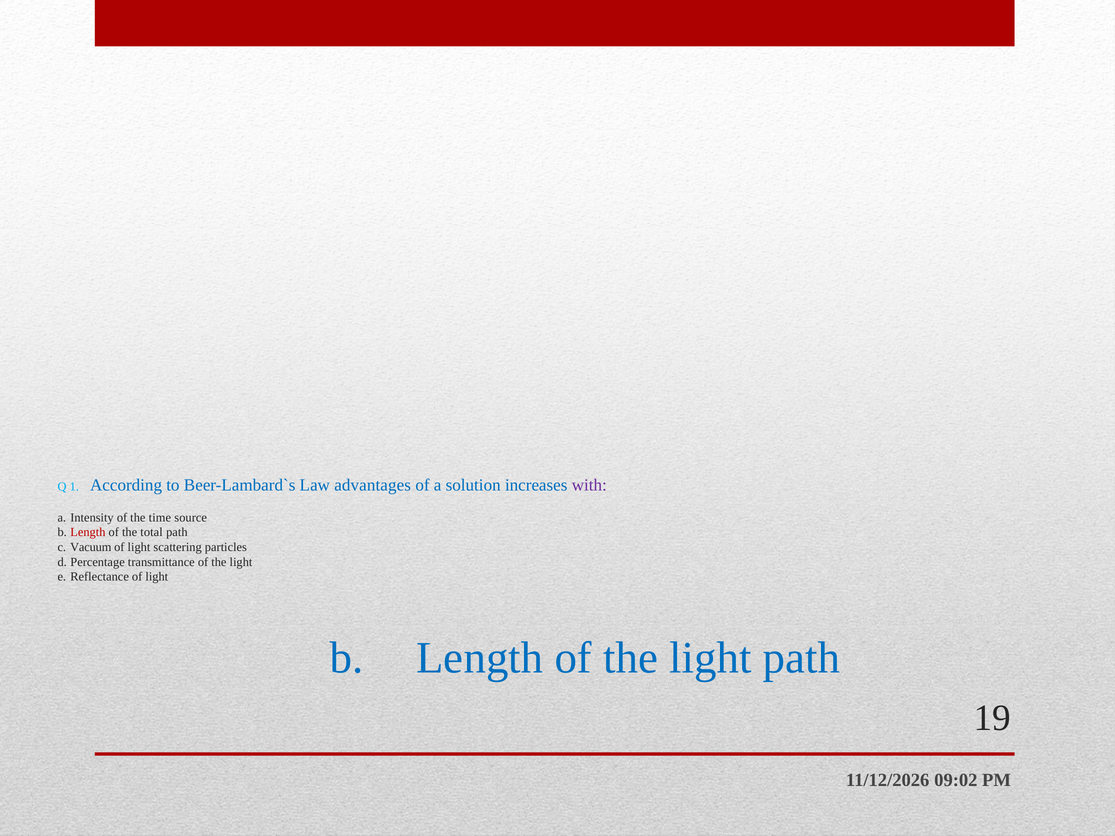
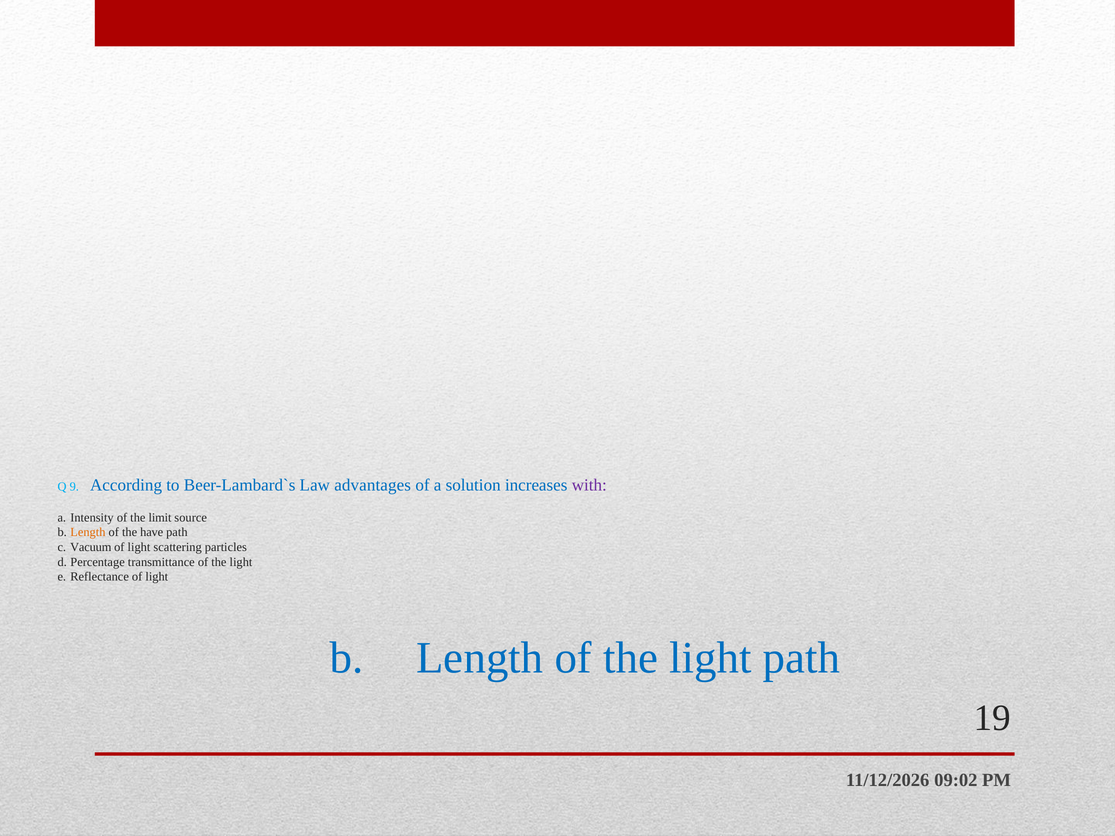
1: 1 -> 9
time: time -> limit
Length at (88, 532) colour: red -> orange
total: total -> have
